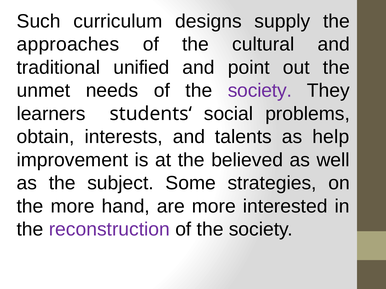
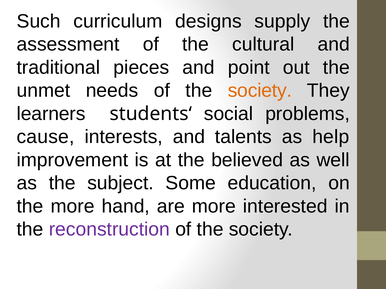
approaches: approaches -> assessment
unified: unified -> pieces
society at (260, 91) colour: purple -> orange
obtain: obtain -> cause
strategies: strategies -> education
